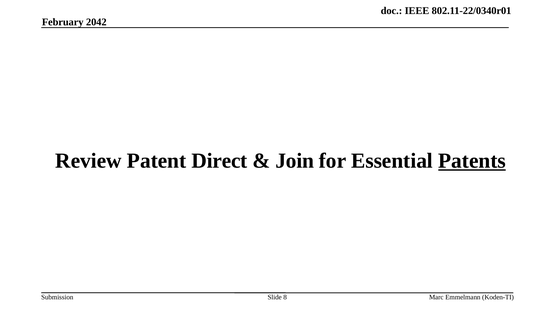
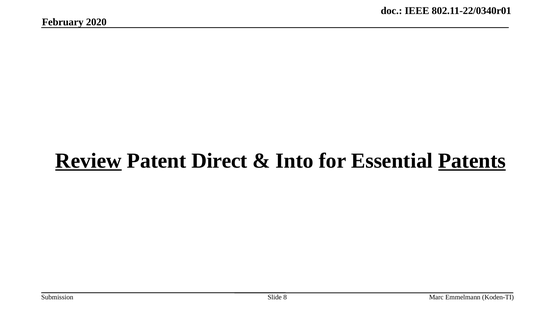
2042: 2042 -> 2020
Review underline: none -> present
Join: Join -> Into
